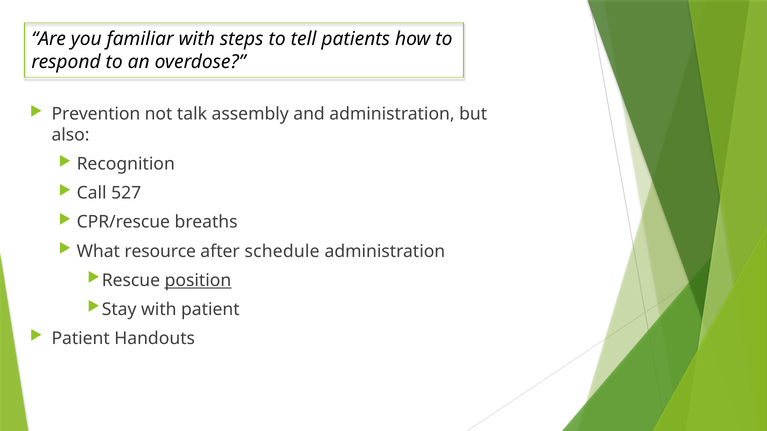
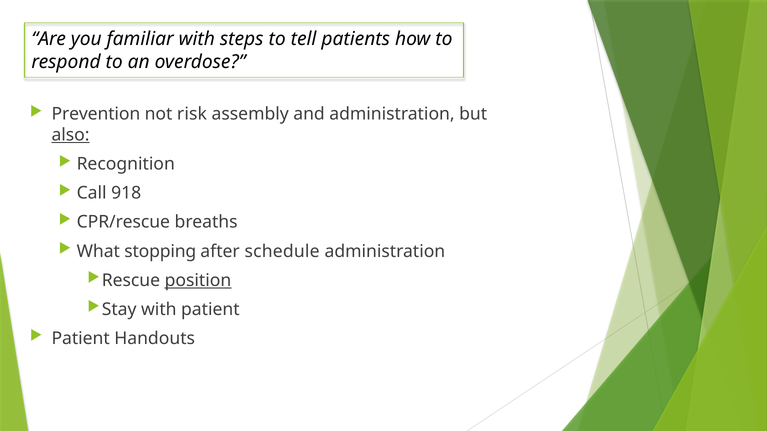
talk: talk -> risk
also underline: none -> present
527: 527 -> 918
resource: resource -> stopping
